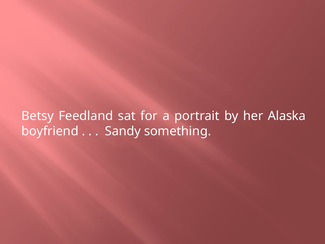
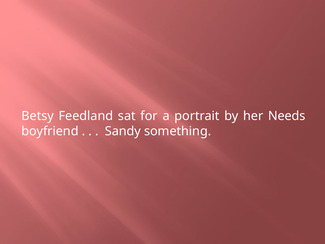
Alaska: Alaska -> Needs
